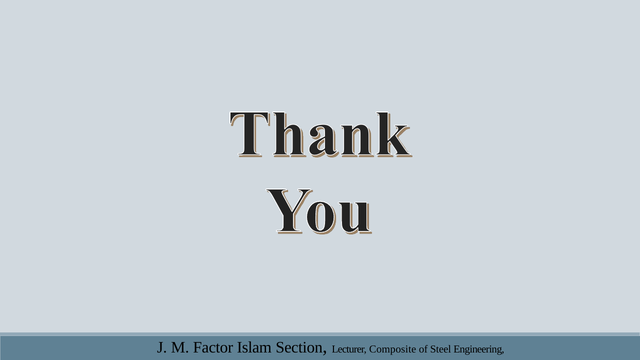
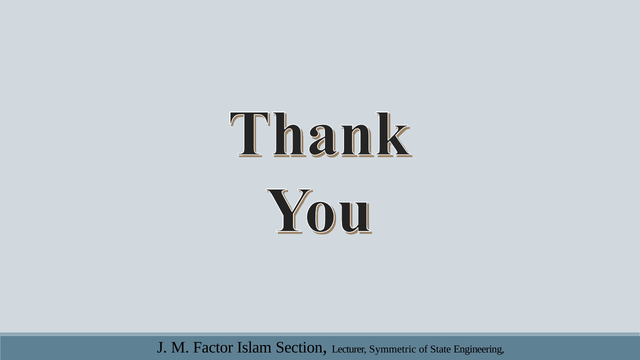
Composite: Composite -> Symmetric
Steel: Steel -> State
